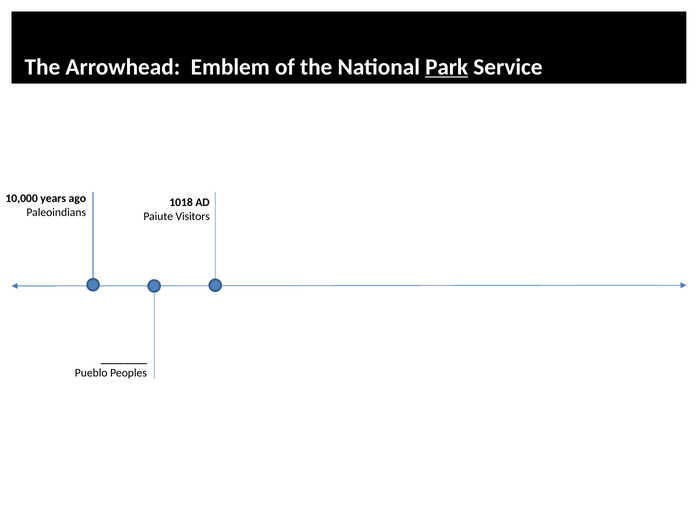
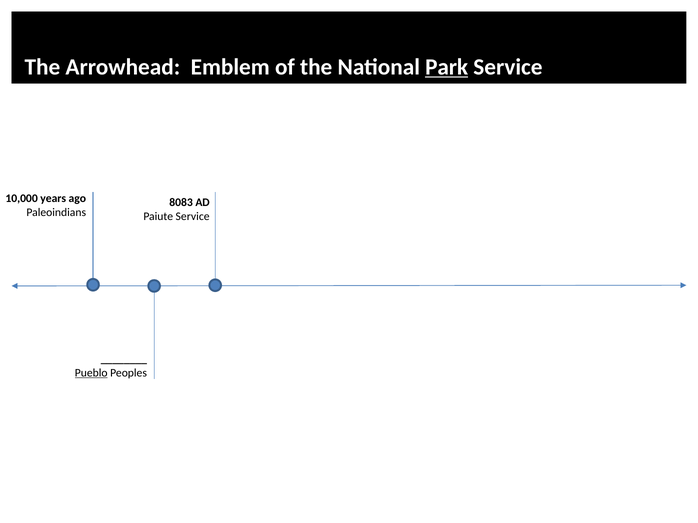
1018: 1018 -> 8083
Paiute Visitors: Visitors -> Service
Pueblo underline: none -> present
